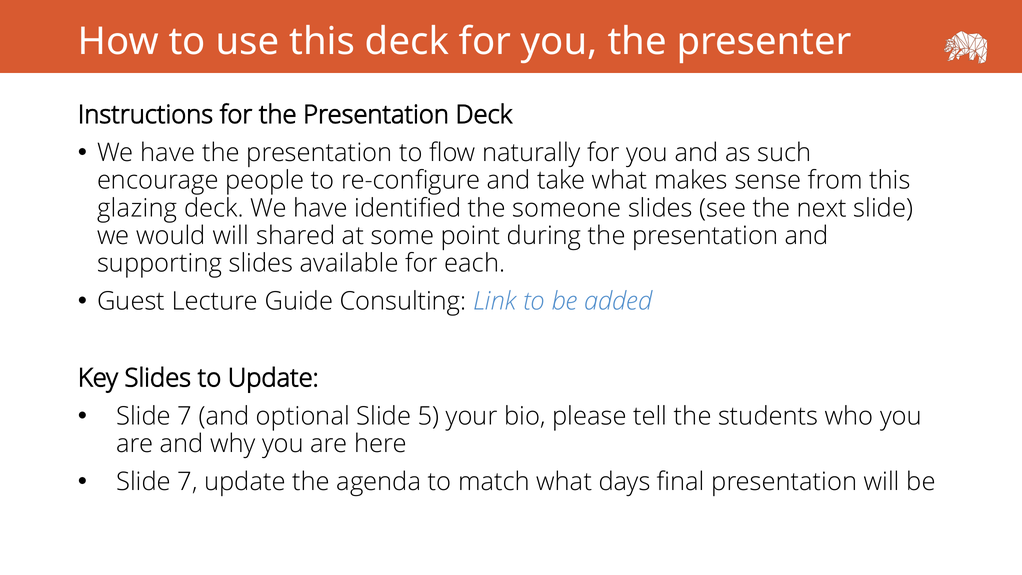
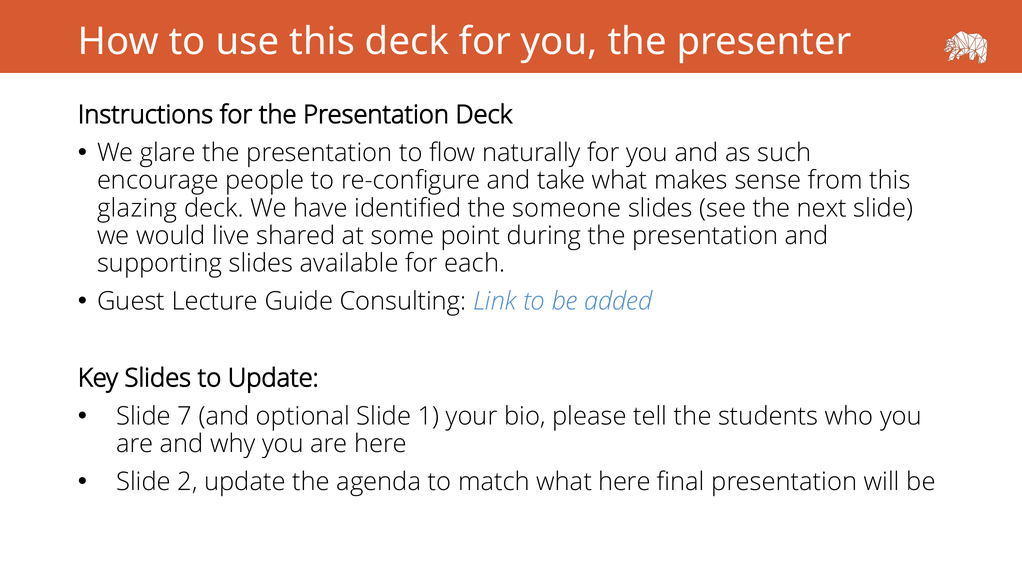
have at (168, 153): have -> glare
would will: will -> live
5: 5 -> 1
7 at (188, 482): 7 -> 2
what days: days -> here
